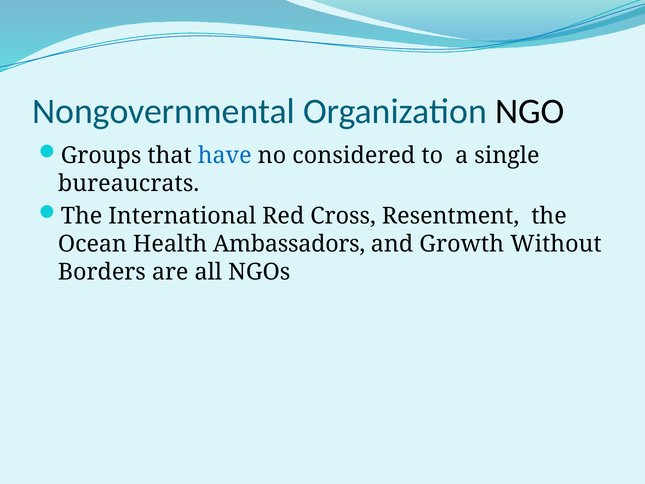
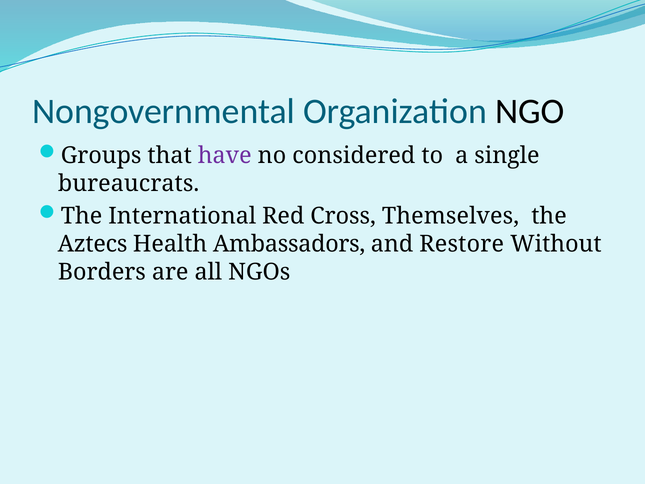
have colour: blue -> purple
Resentment: Resentment -> Themselves
Ocean: Ocean -> Aztecs
Growth: Growth -> Restore
